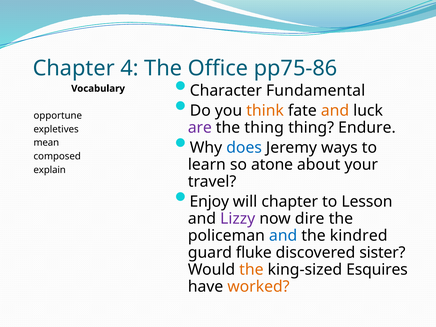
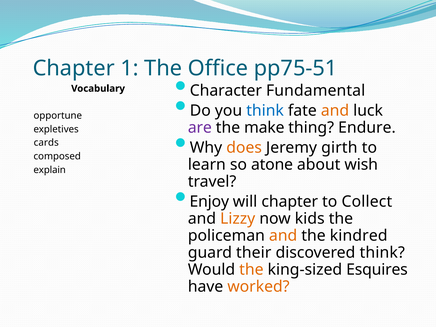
4: 4 -> 1
pp75-86: pp75-86 -> pp75-51
think at (265, 111) colour: orange -> blue
the thing: thing -> make
does colour: blue -> orange
ways: ways -> girth
mean: mean -> cards
your: your -> wish
Lesson: Lesson -> Collect
Lizzy colour: purple -> orange
dire: dire -> kids
and at (283, 236) colour: blue -> orange
fluke: fluke -> their
discovered sister: sister -> think
